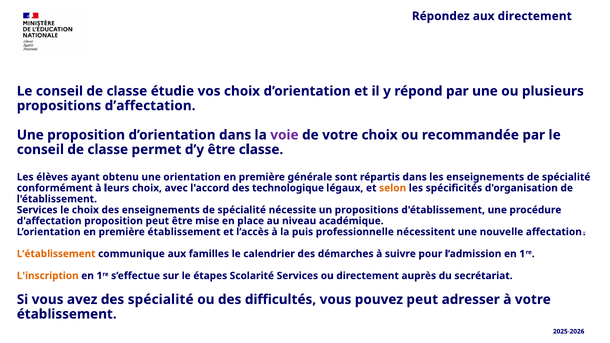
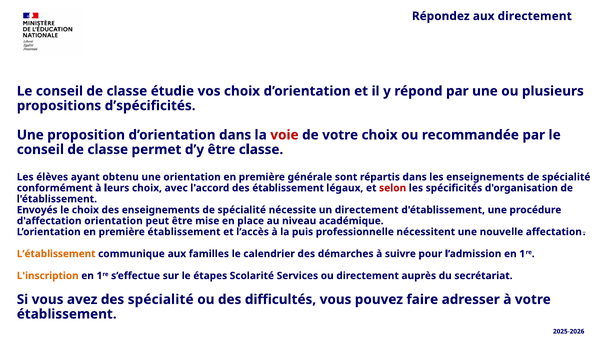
d’affectation: d’affectation -> d’spécificités
voie colour: purple -> red
des technologique: technologique -> établissement
selon colour: orange -> red
Services at (37, 210): Services -> Envoyés
un propositions: propositions -> directement
d'affectation proposition: proposition -> orientation
pouvez peut: peut -> faire
